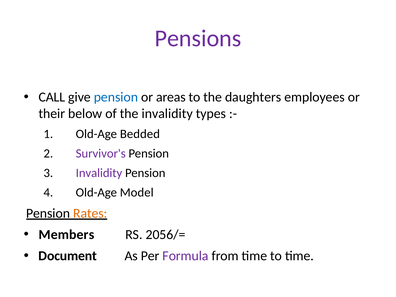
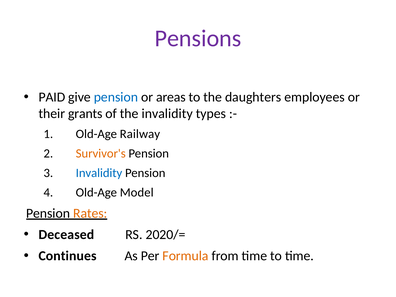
CALL: CALL -> PAID
below: below -> grants
Bedded: Bedded -> Railway
Survivor's colour: purple -> orange
Invalidity at (99, 173) colour: purple -> blue
Members: Members -> Deceased
2056/=: 2056/= -> 2020/=
Document: Document -> Continues
Formula colour: purple -> orange
